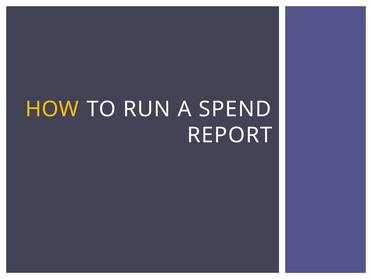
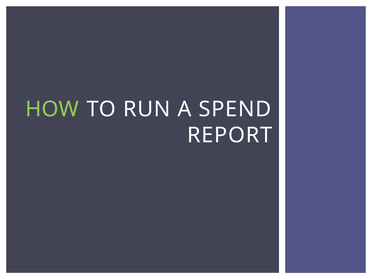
HOW colour: yellow -> light green
